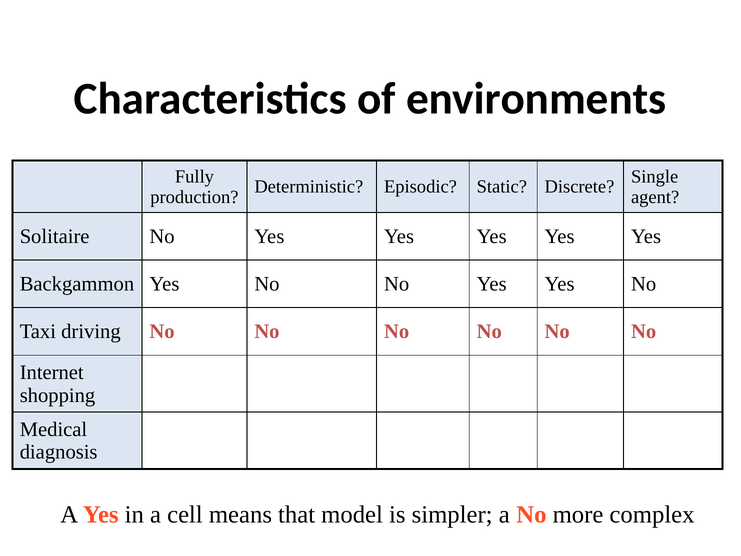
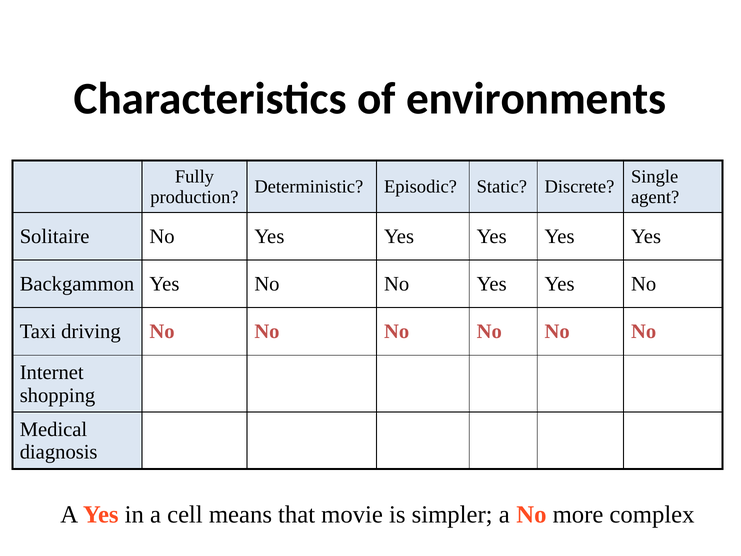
model: model -> movie
